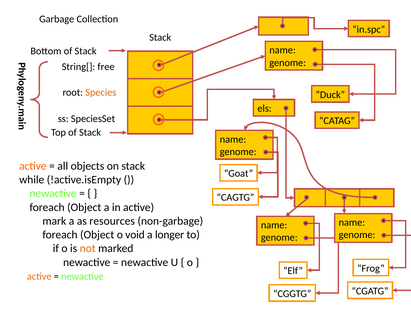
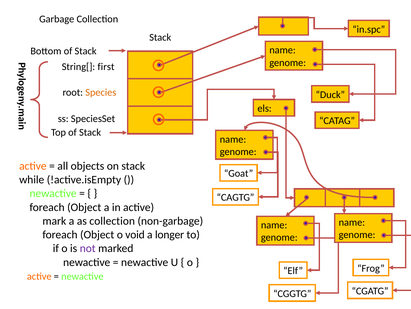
free: free -> first
as resources: resources -> collection
not colour: orange -> purple
